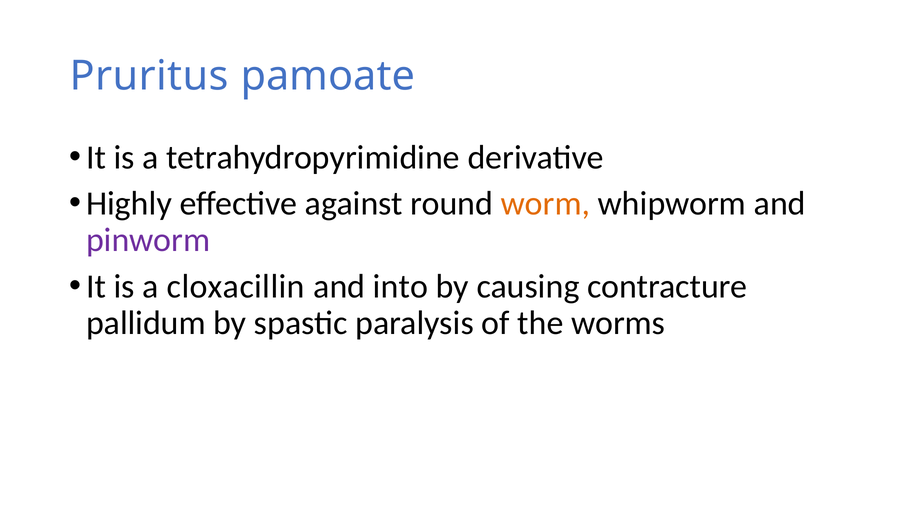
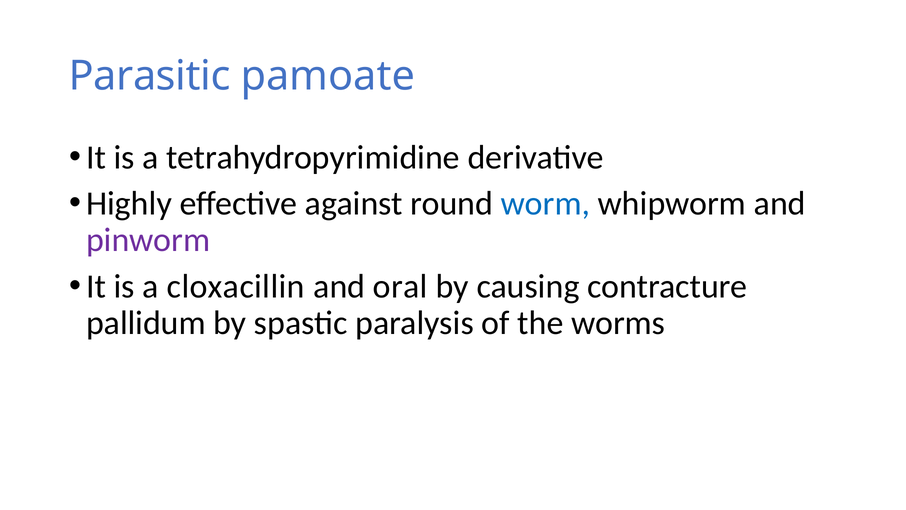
Pruritus: Pruritus -> Parasitic
worm colour: orange -> blue
into: into -> oral
